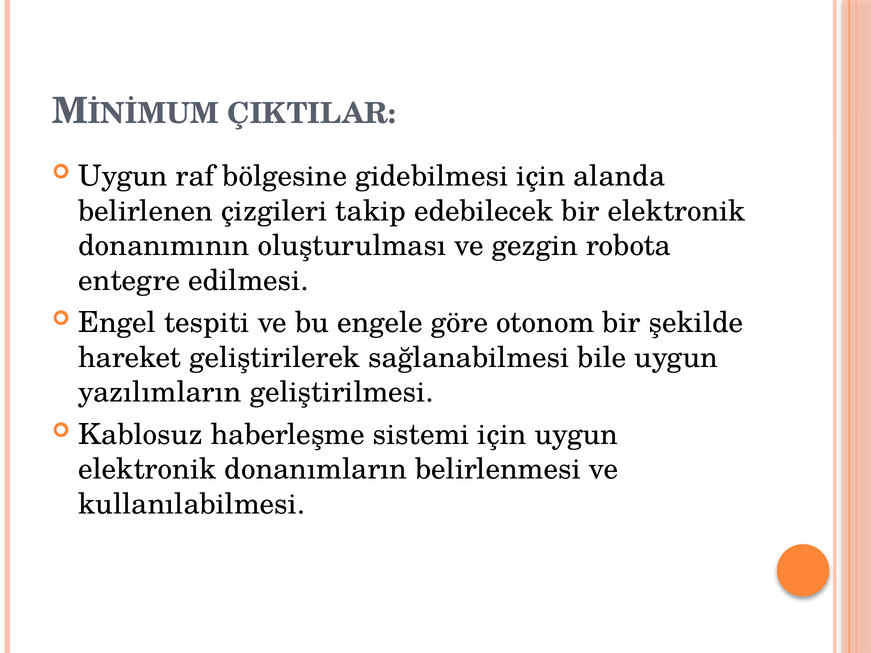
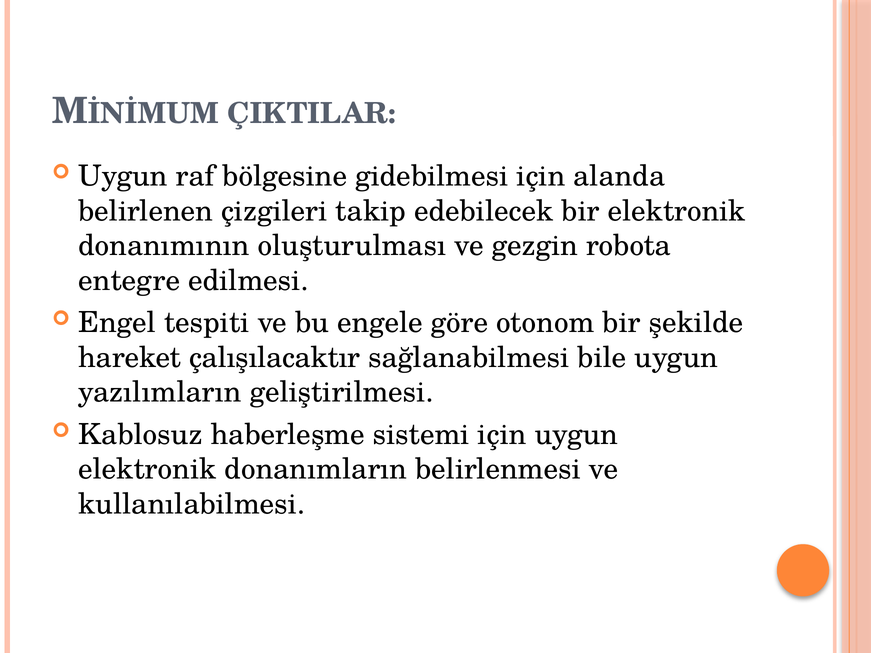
geliştirilerek: geliştirilerek -> çalışılacaktır
